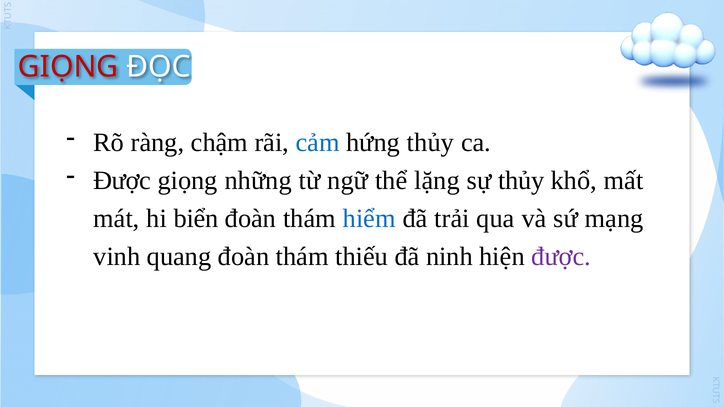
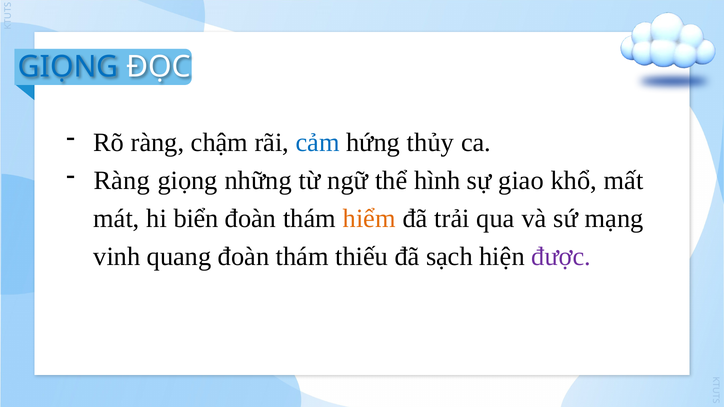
GIỌNG at (68, 67) colour: red -> blue
Được at (122, 181): Được -> Ràng
lặng: lặng -> hình
sự thủy: thủy -> giao
hiểm colour: blue -> orange
ninh: ninh -> sạch
